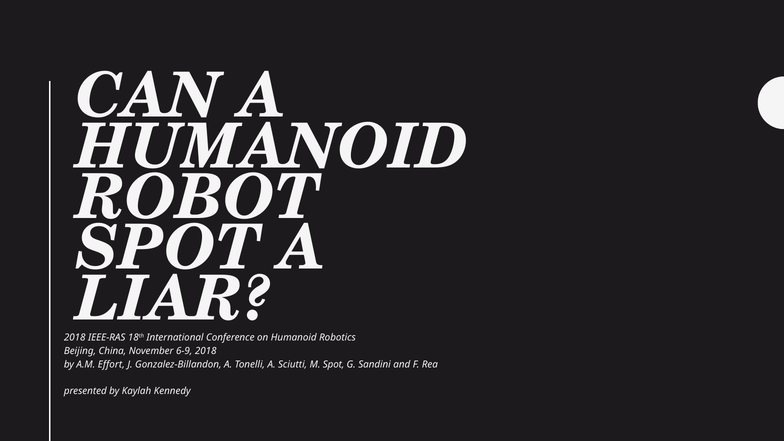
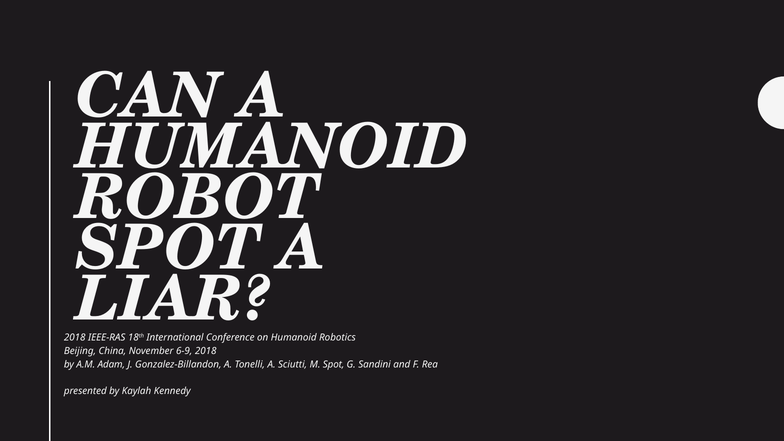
Effort: Effort -> Adam
